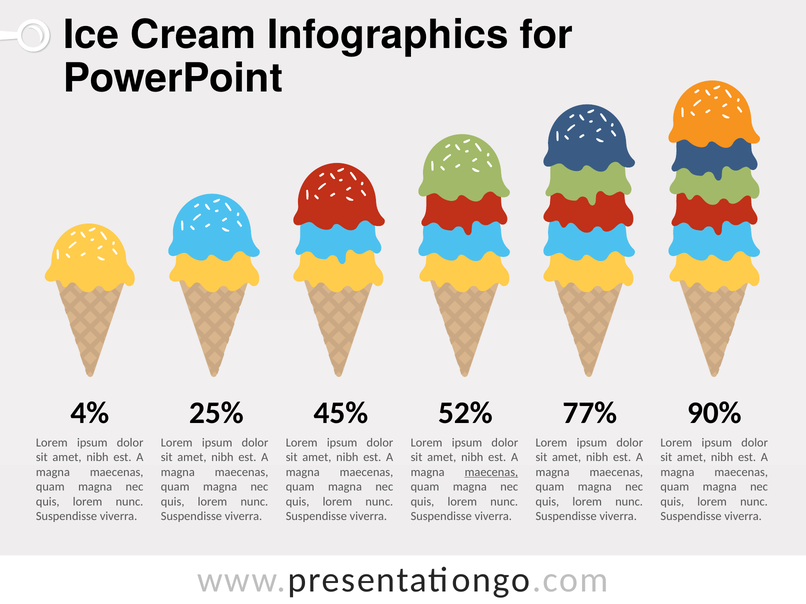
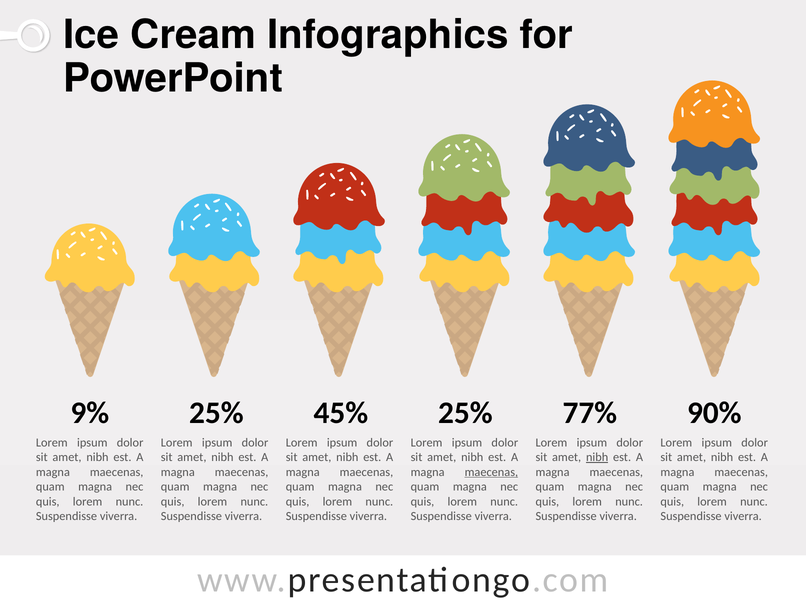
4%: 4% -> 9%
45% 52%: 52% -> 25%
nibh at (597, 458) underline: none -> present
